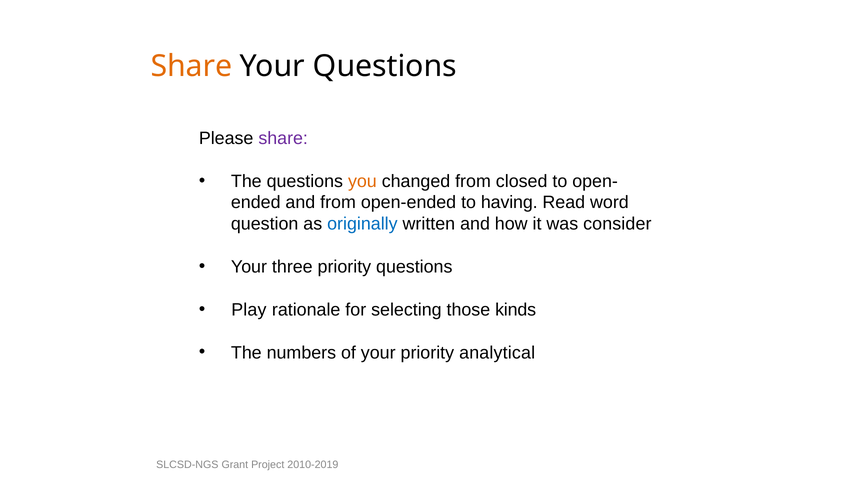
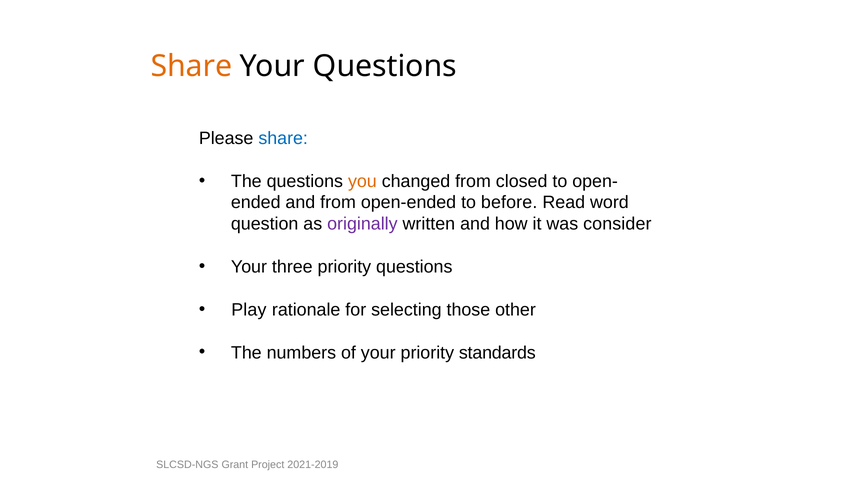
share at (283, 138) colour: purple -> blue
having: having -> before
originally colour: blue -> purple
kinds: kinds -> other
analytical: analytical -> standards
2010-2019: 2010-2019 -> 2021-2019
